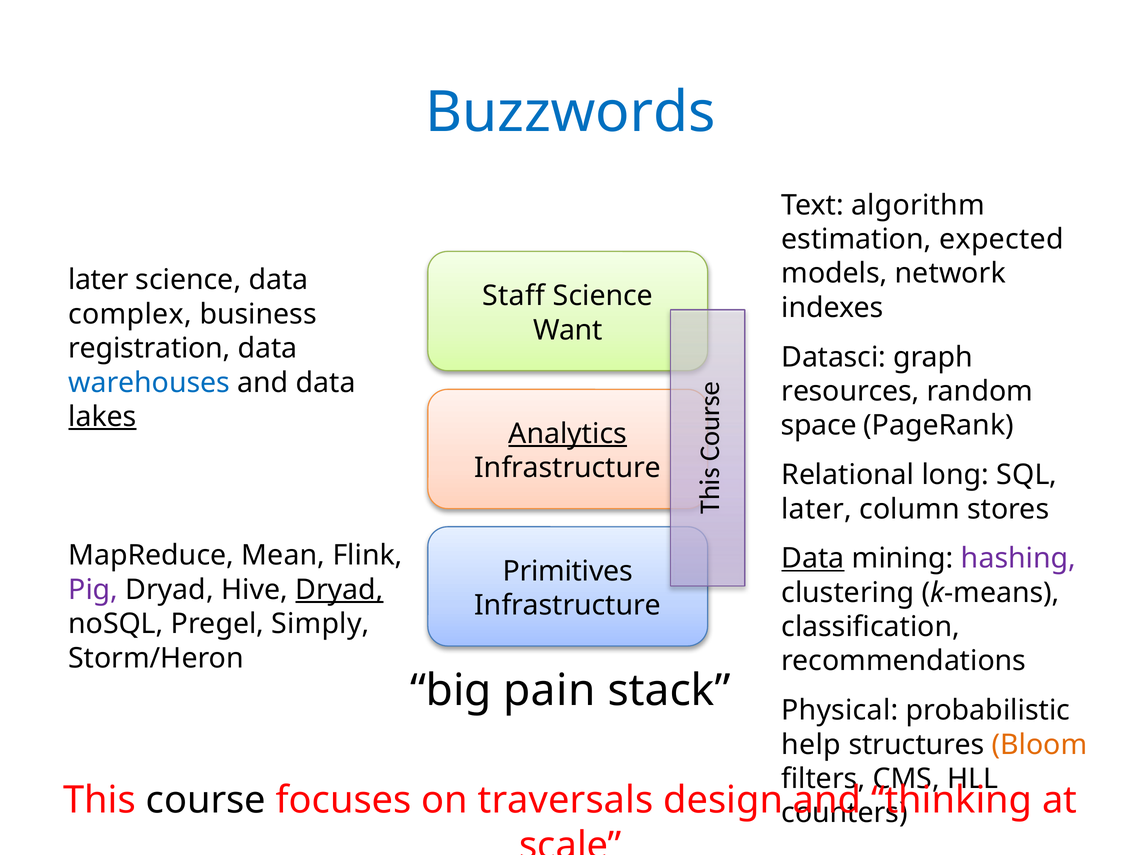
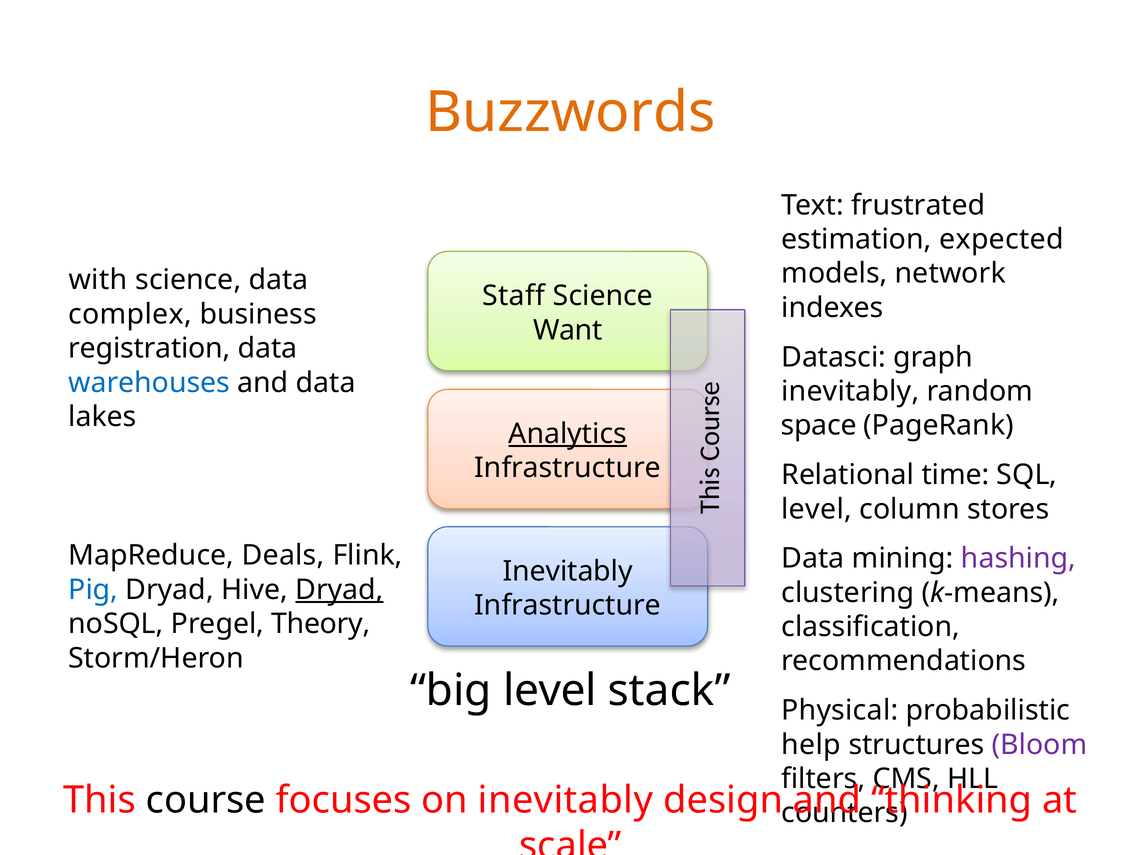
Buzzwords colour: blue -> orange
algorithm: algorithm -> frustrated
later at (98, 280): later -> with
resources at (850, 392): resources -> inevitably
lakes underline: present -> none
long: long -> time
later at (817, 510): later -> level
Mean: Mean -> Deals
Data at (813, 559) underline: present -> none
Primitives at (568, 572): Primitives -> Inevitably
Pig colour: purple -> blue
Simply: Simply -> Theory
big pain: pain -> level
Bloom colour: orange -> purple
on traversals: traversals -> inevitably
